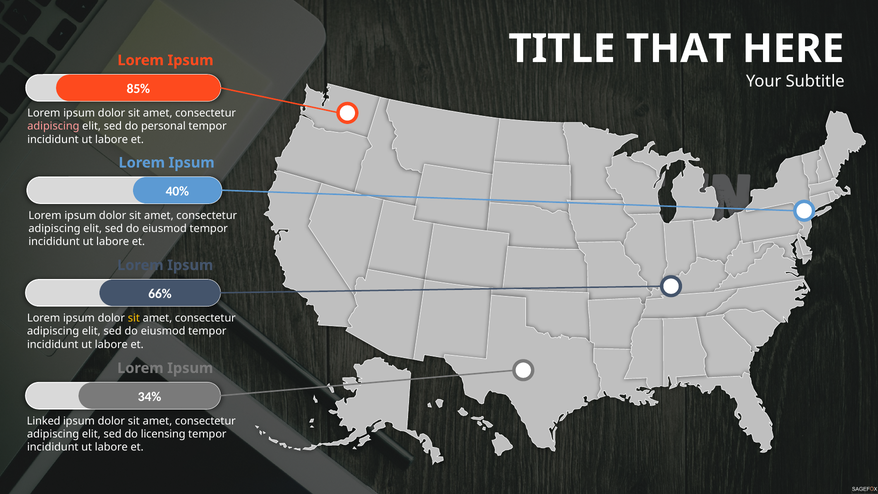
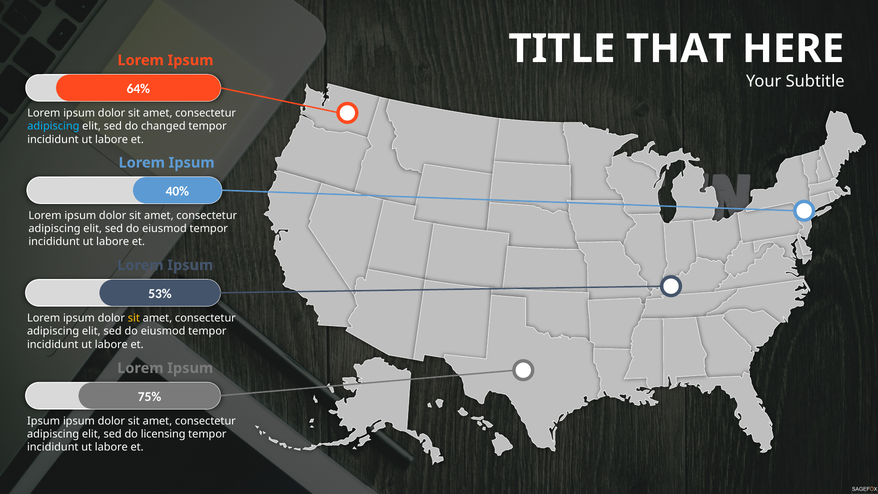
85%: 85% -> 64%
adipiscing at (53, 126) colour: pink -> light blue
personal: personal -> changed
66%: 66% -> 53%
34%: 34% -> 75%
Linked at (44, 421): Linked -> Ipsum
